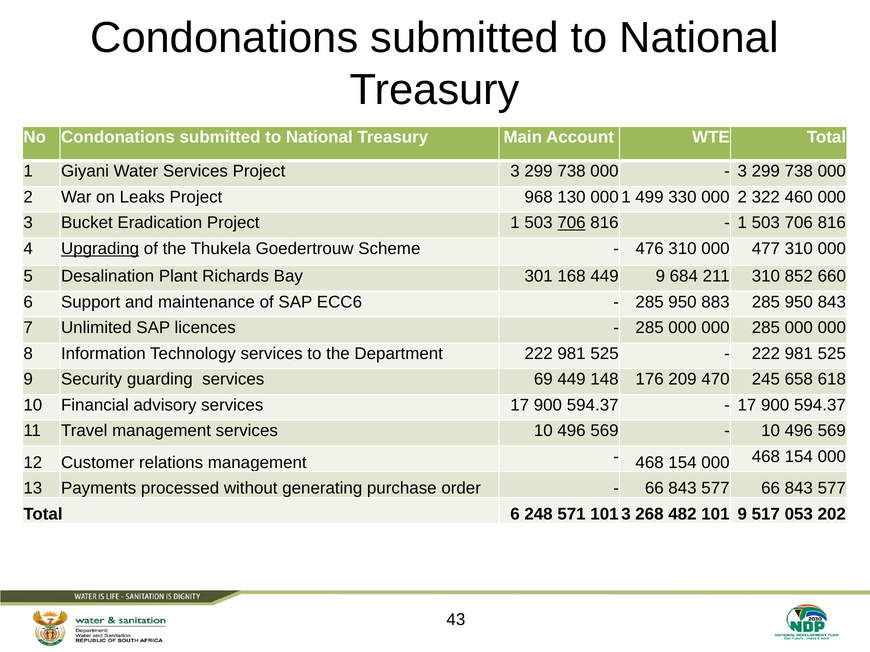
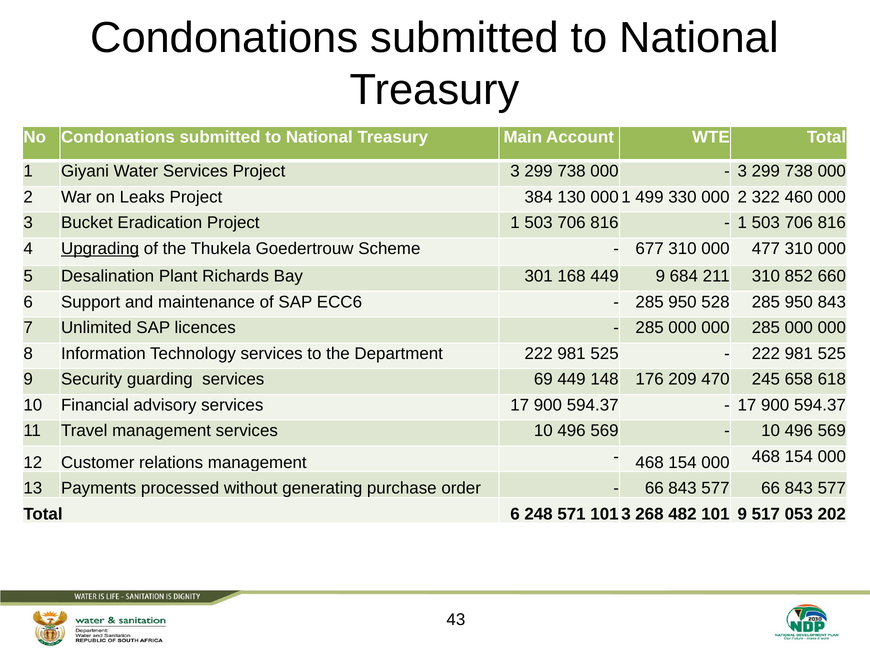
968: 968 -> 384
706 at (571, 223) underline: present -> none
476: 476 -> 677
883: 883 -> 528
